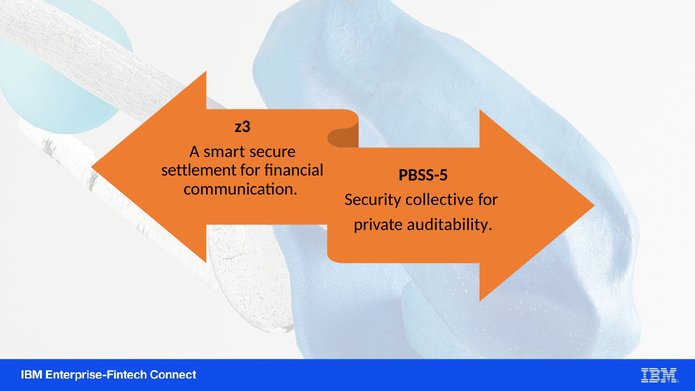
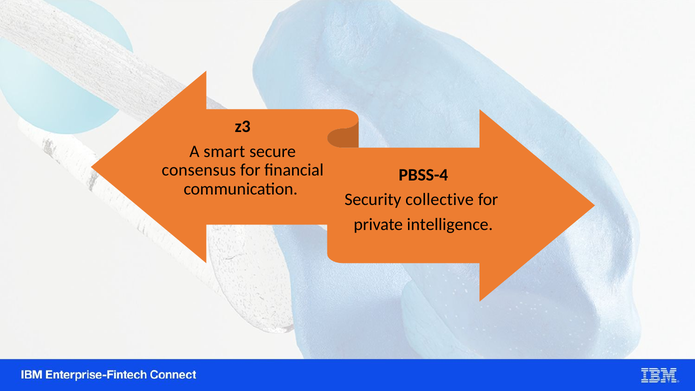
settlement: settlement -> consensus
PBSS-5: PBSS-5 -> PBSS-4
auditability: auditability -> intelligence
